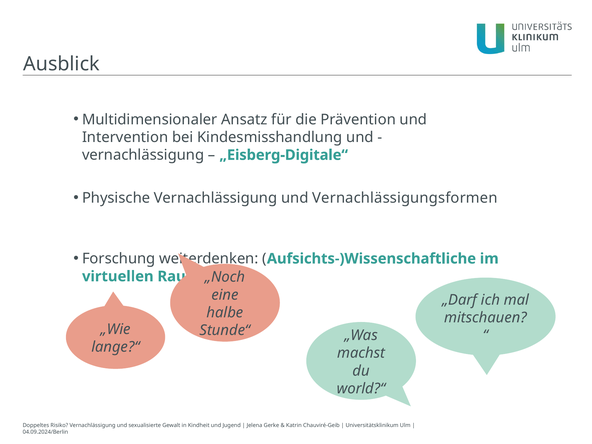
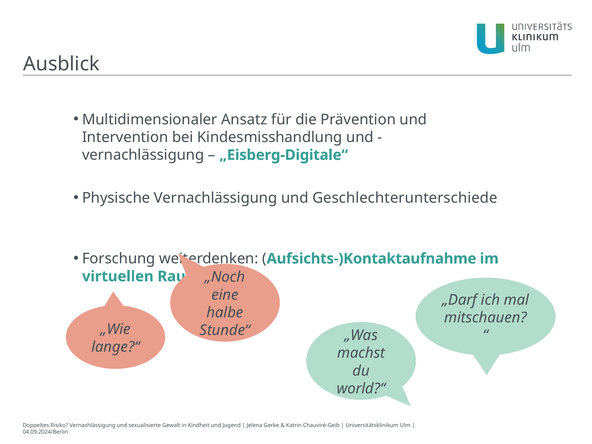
Vernachlässigungsformen: Vernachlässigungsformen -> Geschlechterunterschiede
Aufsichts-)Wissenschaftliche: Aufsichts-)Wissenschaftliche -> Aufsichts-)Kontaktaufnahme
